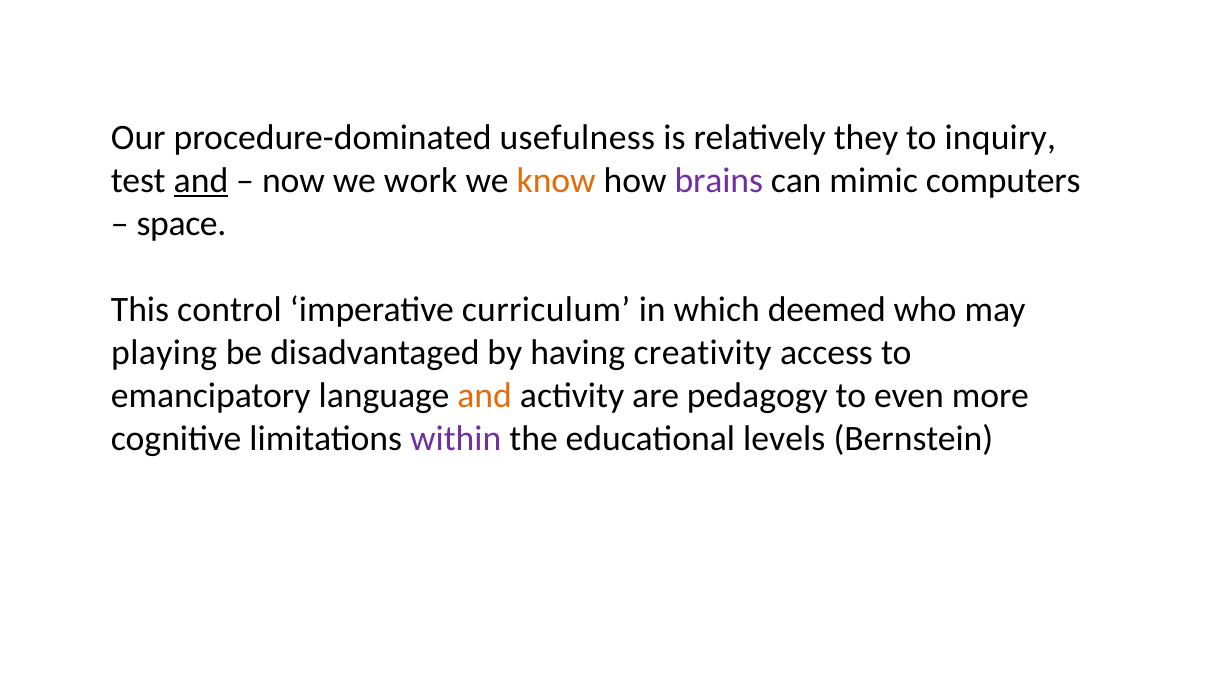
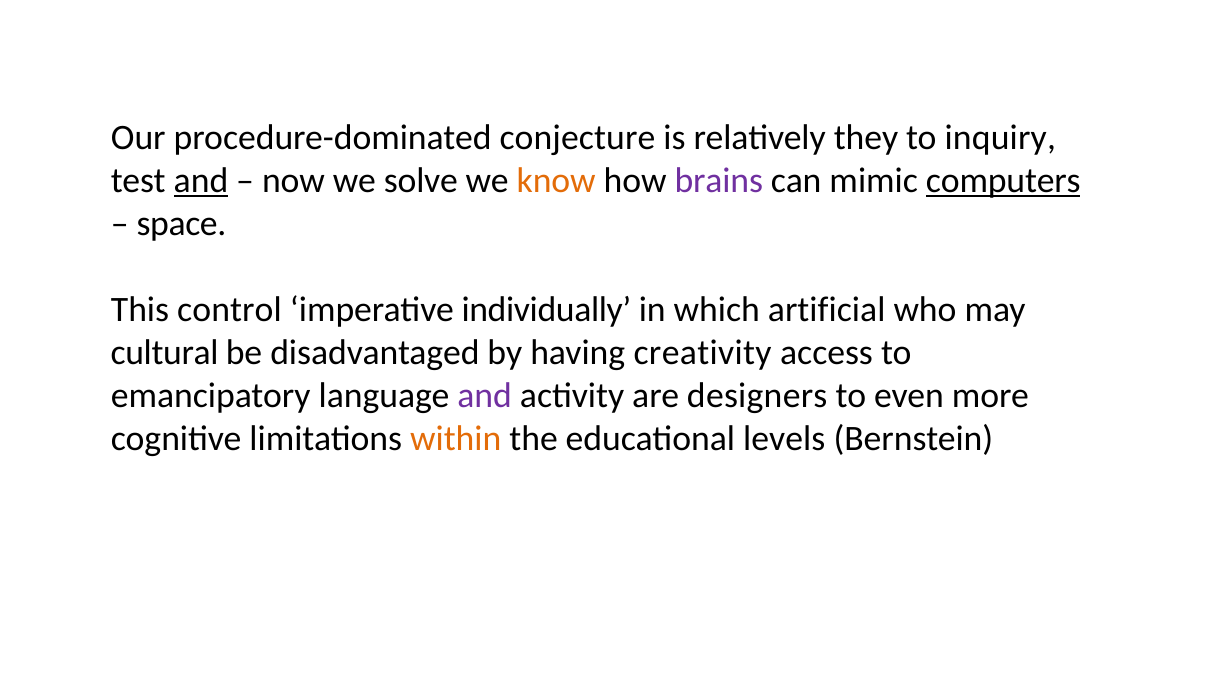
usefulness: usefulness -> conjecture
work: work -> solve
computers underline: none -> present
curriculum: curriculum -> individually
deemed: deemed -> artificial
playing: playing -> cultural
and at (485, 395) colour: orange -> purple
pedagogy: pedagogy -> designers
within colour: purple -> orange
